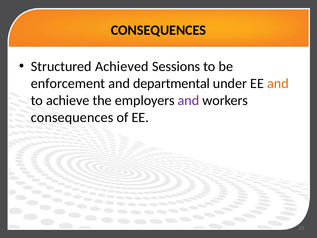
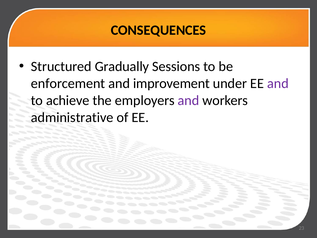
Achieved: Achieved -> Gradually
departmental: departmental -> improvement
and at (278, 83) colour: orange -> purple
consequences at (72, 117): consequences -> administrative
